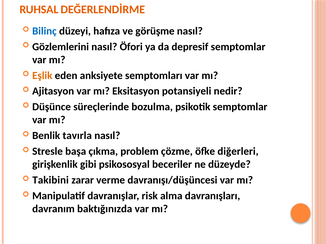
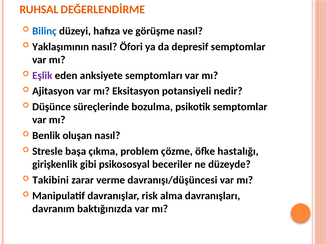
Gözlemlerini: Gözlemlerini -> Yaklaşımının
Eşlik colour: orange -> purple
tavırla: tavırla -> oluşan
diğerleri: diğerleri -> hastalığı
